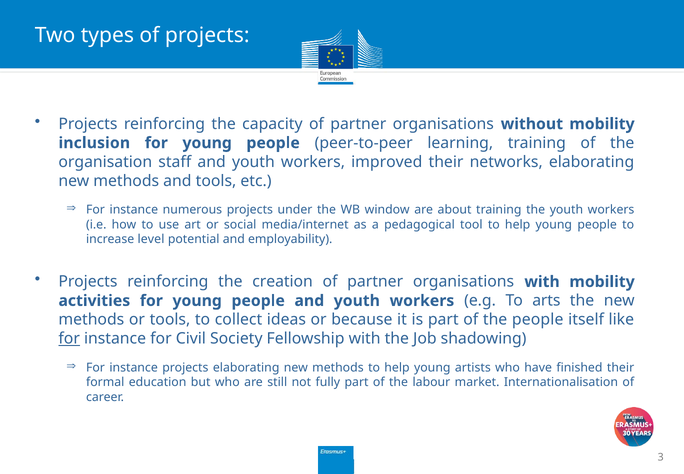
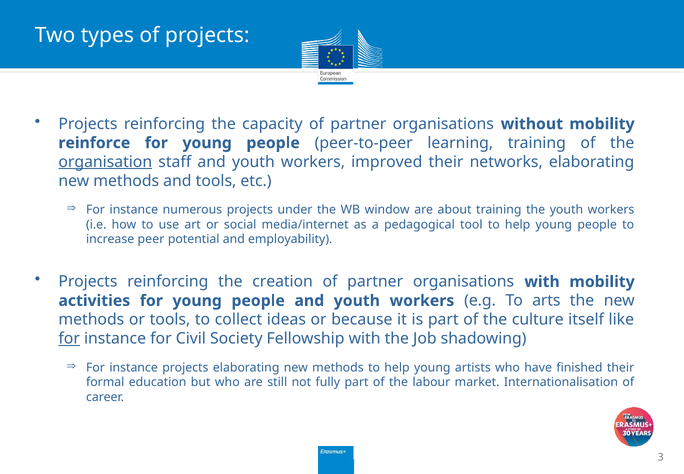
inclusion: inclusion -> reinforce
organisation underline: none -> present
level: level -> peer
the people: people -> culture
